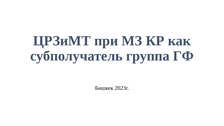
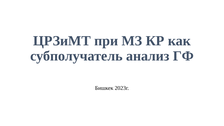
группа: группа -> анализ
